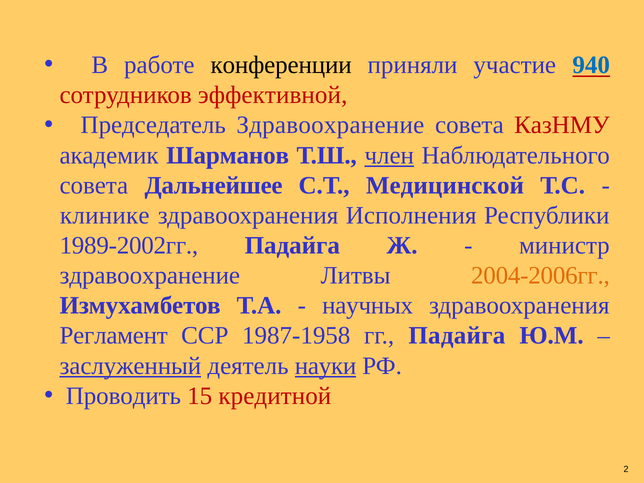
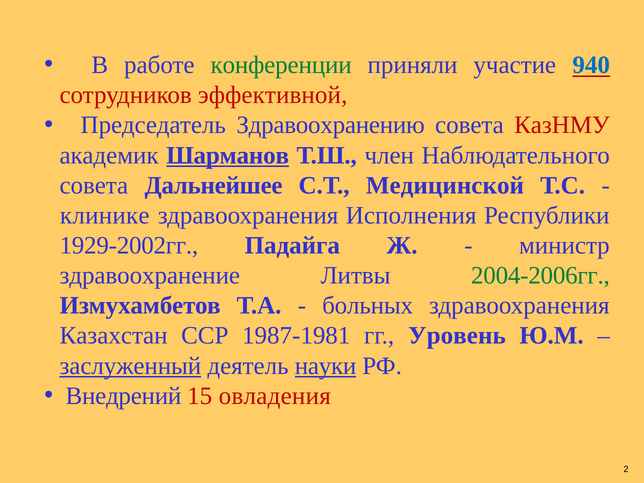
конференции colour: black -> green
Председатель Здравоохранение: Здравоохранение -> Здравоохранению
Шарманов underline: none -> present
член underline: present -> none
1989-2002гг: 1989-2002гг -> 1929-2002гг
2004-2006гг colour: orange -> green
научных: научных -> больных
Регламент: Регламент -> Казахстан
1987-1958: 1987-1958 -> 1987-1981
гг Падайга: Падайга -> Уровень
Проводить: Проводить -> Внедрений
кредитной: кредитной -> овладения
